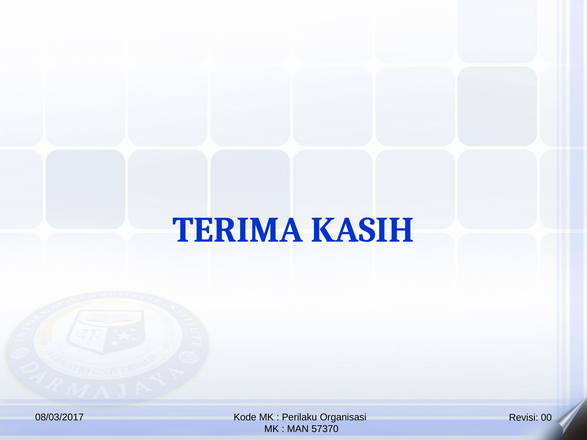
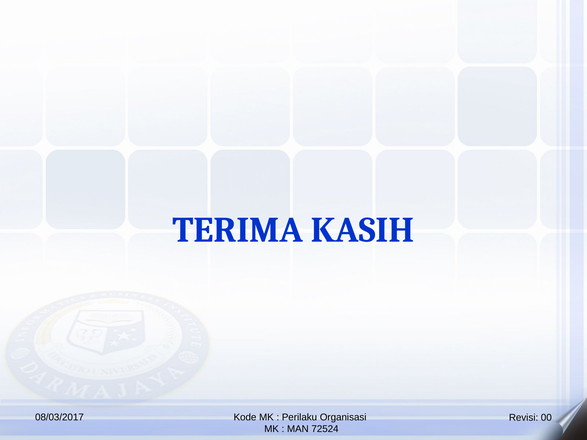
57370: 57370 -> 72524
